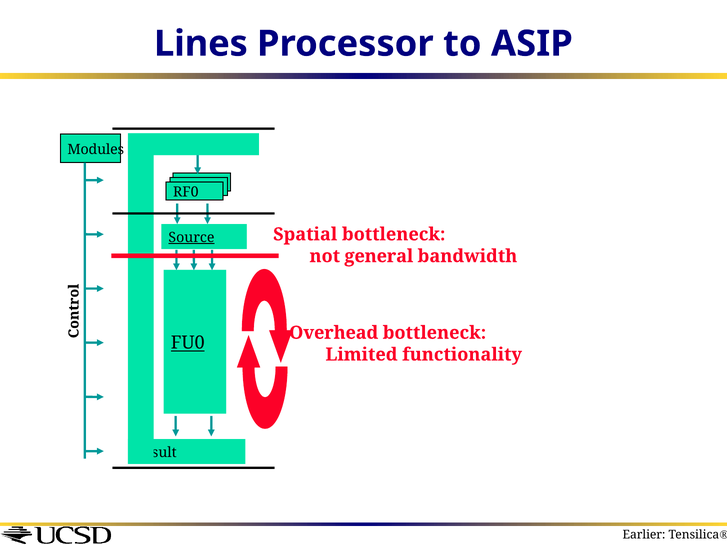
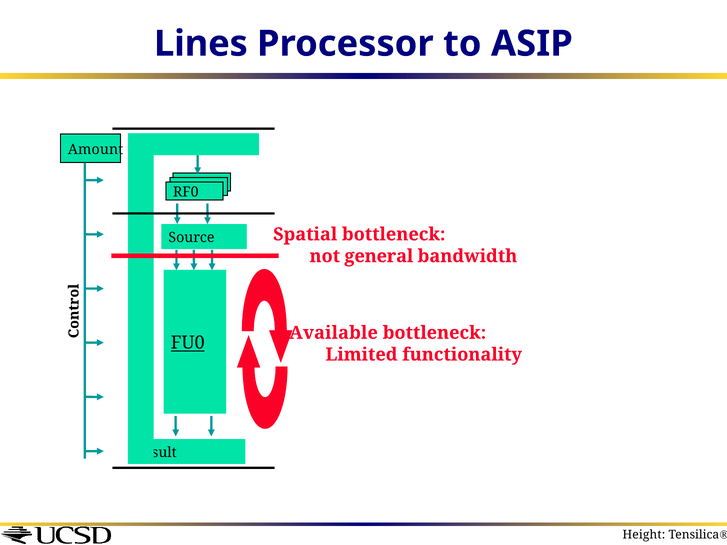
Modules: Modules -> Amount
Source underline: present -> none
Overhead: Overhead -> Available
Earlier: Earlier -> Height
